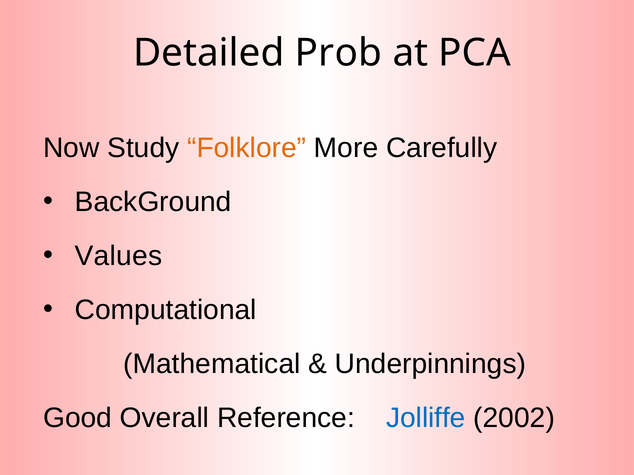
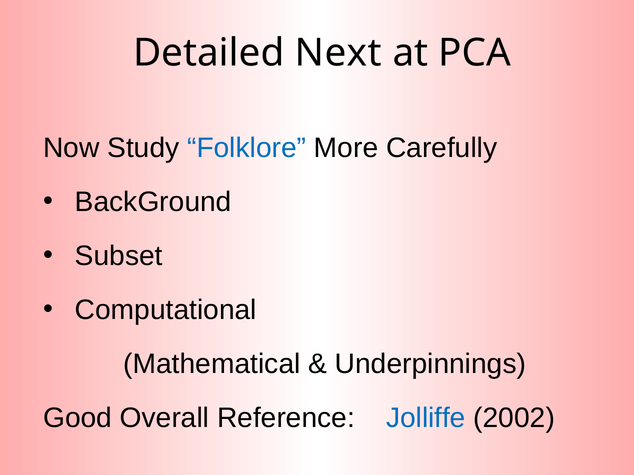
Prob: Prob -> Next
Folklore colour: orange -> blue
Values: Values -> Subset
